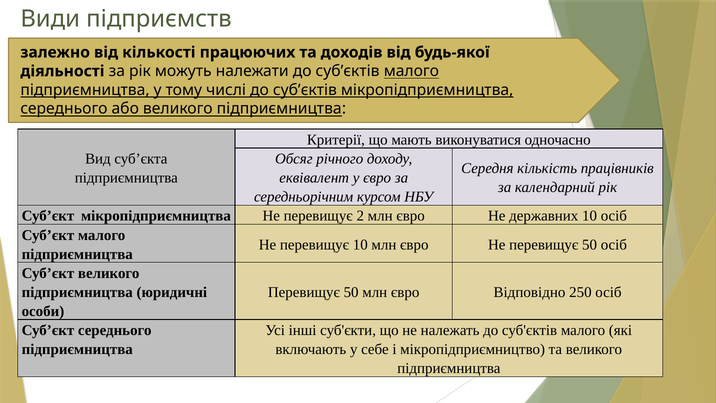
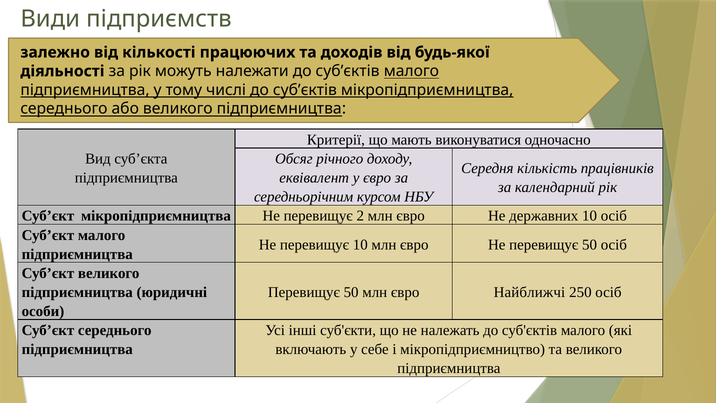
Відповідно: Відповідно -> Найближчі
